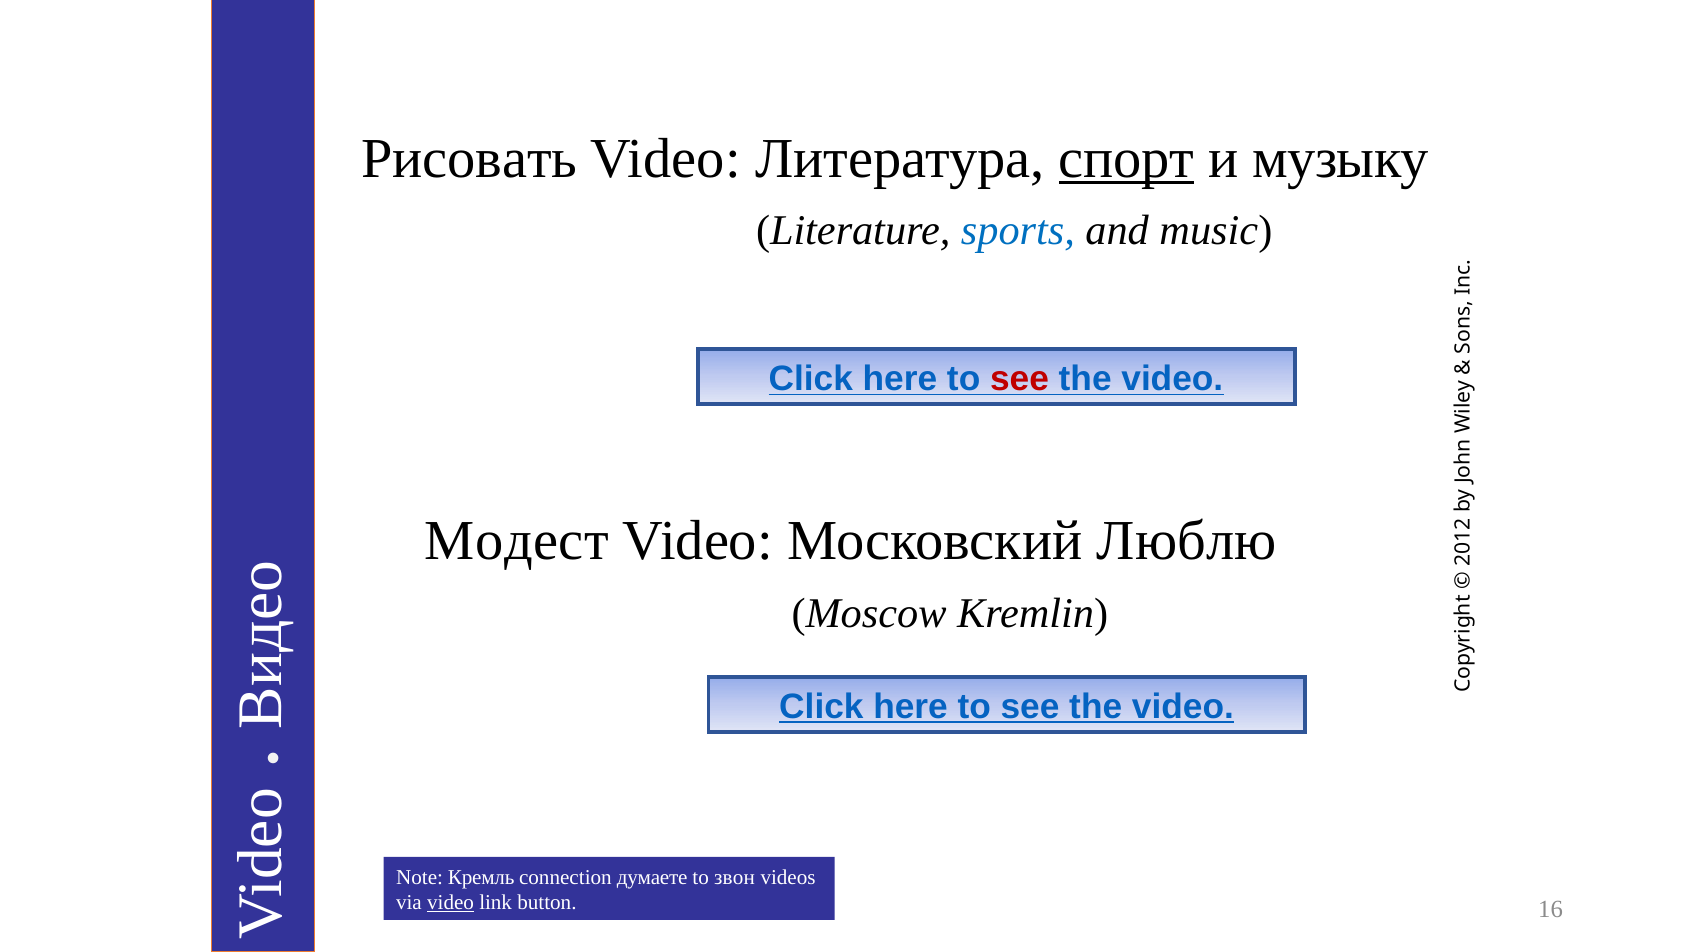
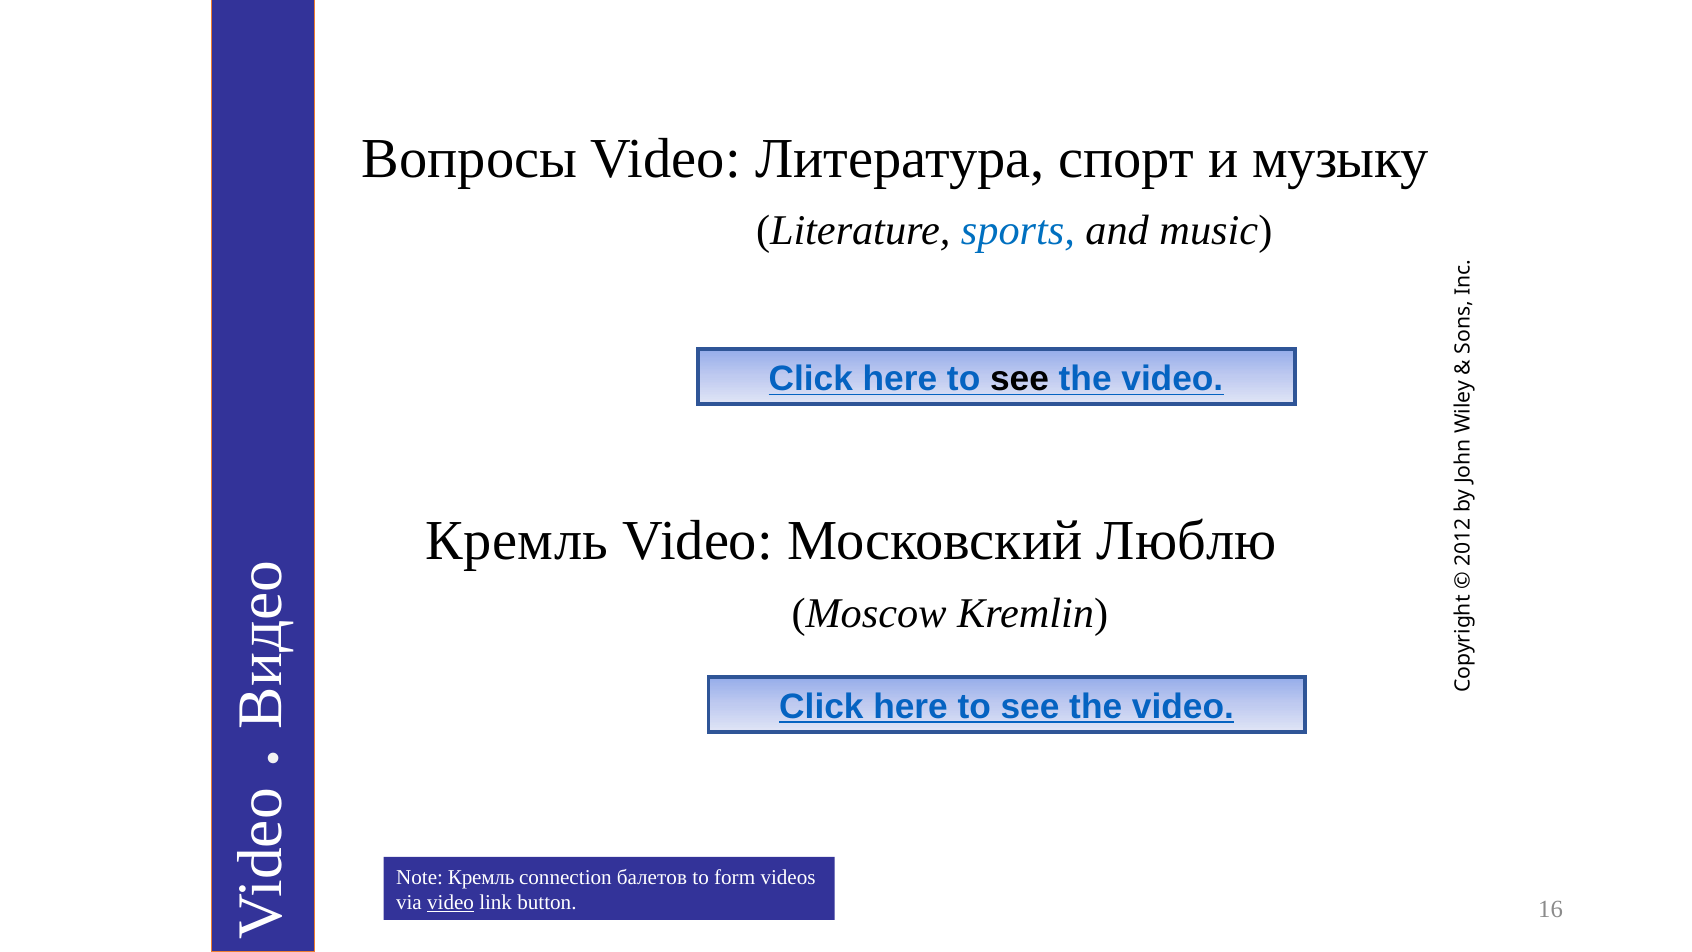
Рисовать: Рисовать -> Вопросы
спорт underline: present -> none
see at (1019, 379) colour: red -> black
Модест at (517, 541): Модест -> Кремль
думаете: думаете -> балетов
звон: звон -> form
